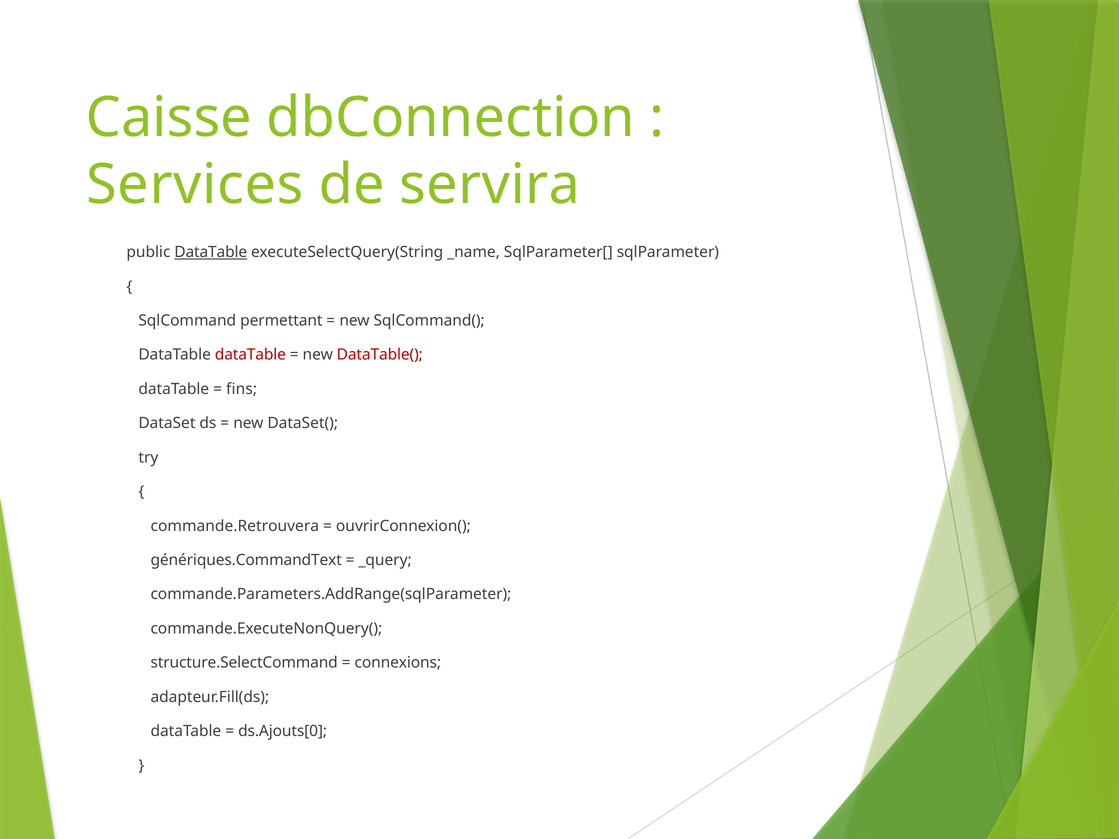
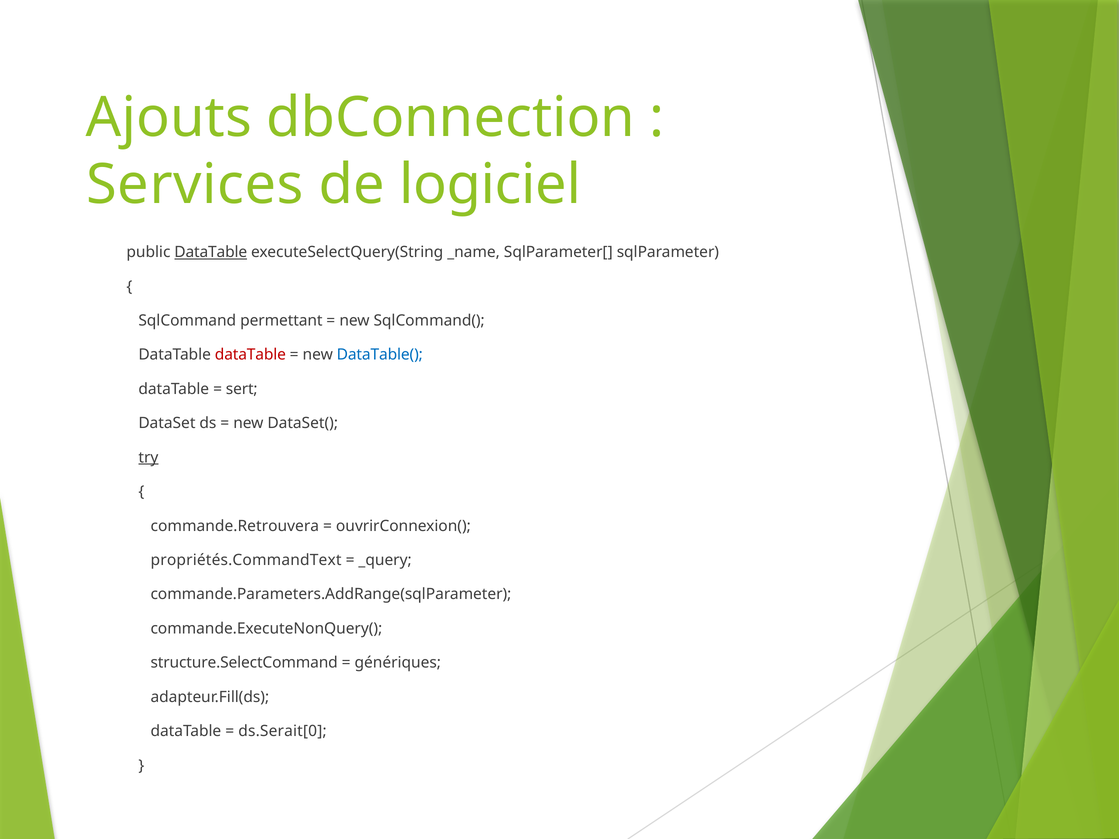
Caisse: Caisse -> Ajouts
servira: servira -> logiciel
DataTable( colour: red -> blue
fins: fins -> sert
try underline: none -> present
génériques.CommandText: génériques.CommandText -> propriétés.CommandText
connexions: connexions -> génériques
ds.Ajouts[0: ds.Ajouts[0 -> ds.Serait[0
